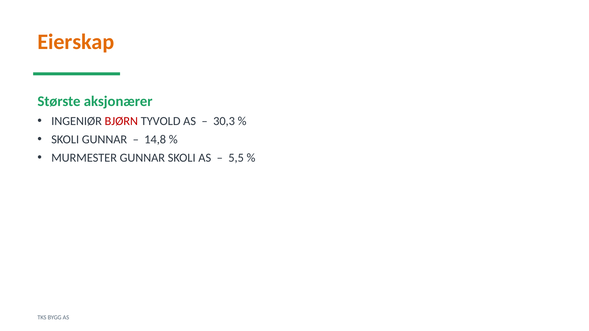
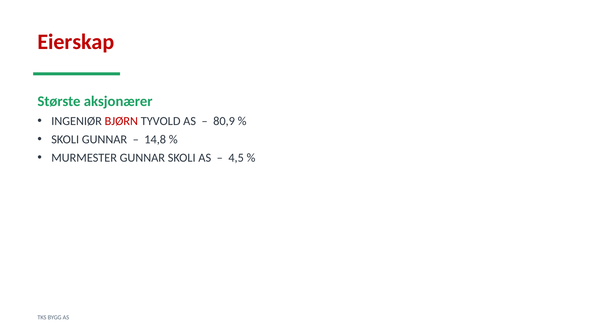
Eierskap colour: orange -> red
30,3: 30,3 -> 80,9
5,5: 5,5 -> 4,5
